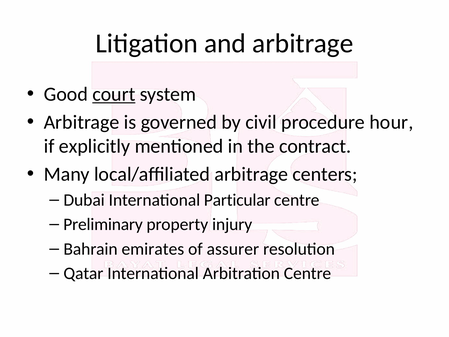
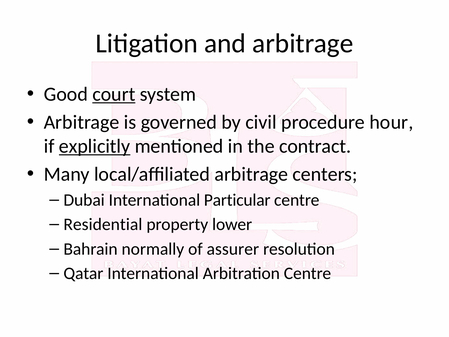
explicitly underline: none -> present
Preliminary: Preliminary -> Residential
injury: injury -> lower
emirates: emirates -> normally
